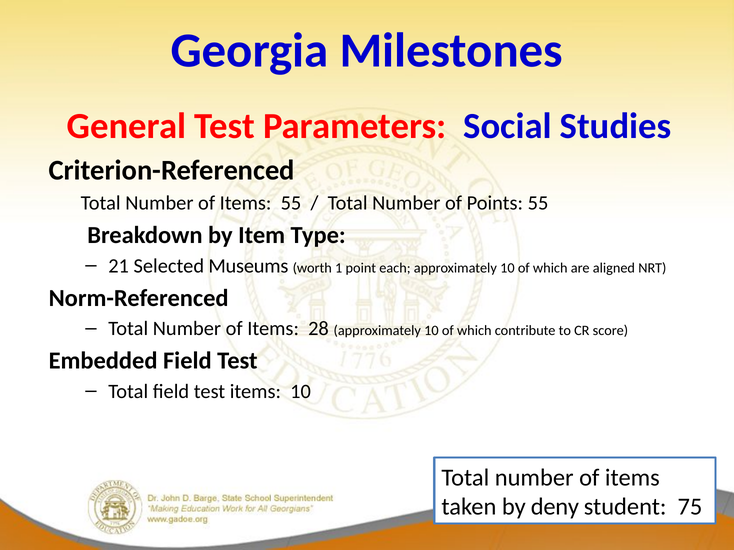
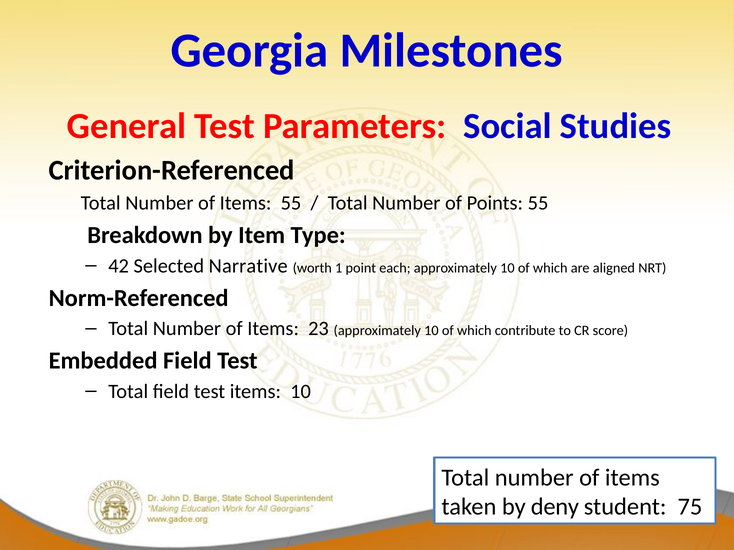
21: 21 -> 42
Museums: Museums -> Narrative
28: 28 -> 23
